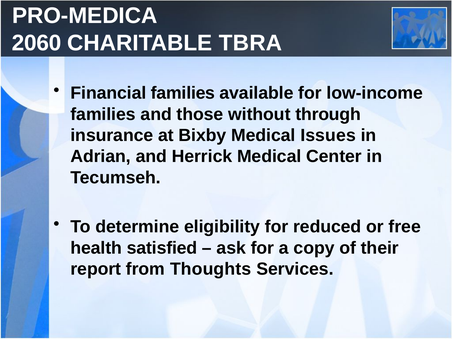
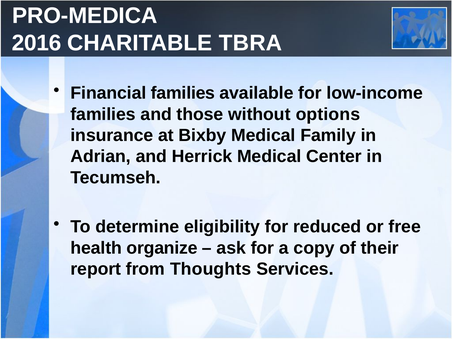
2060: 2060 -> 2016
through: through -> options
Issues: Issues -> Family
satisfied: satisfied -> organize
